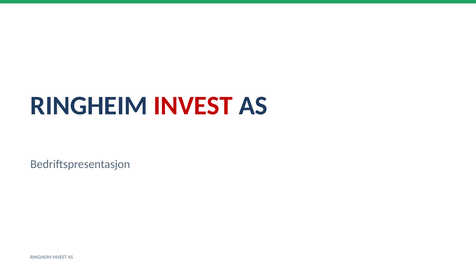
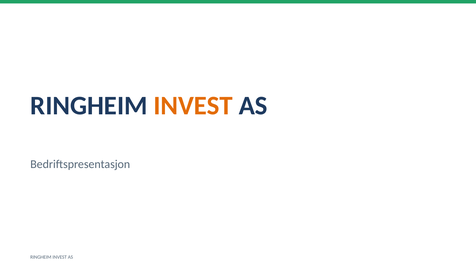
INVEST at (193, 106) colour: red -> orange
